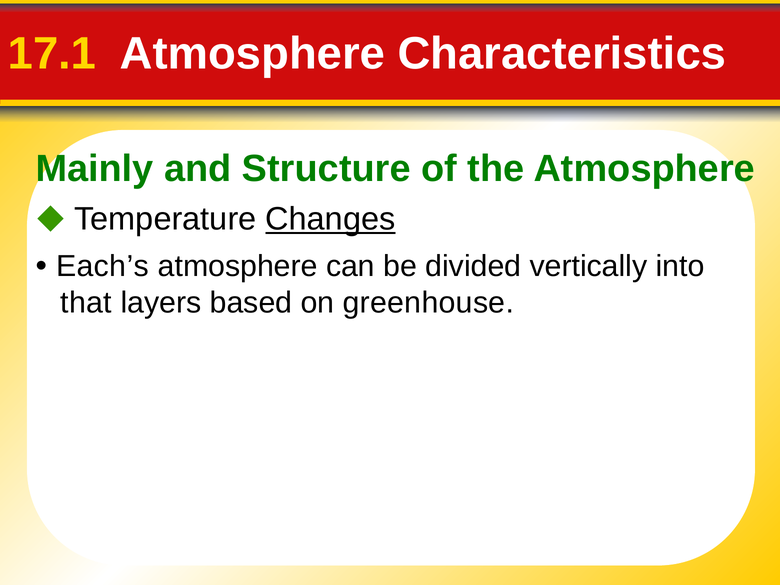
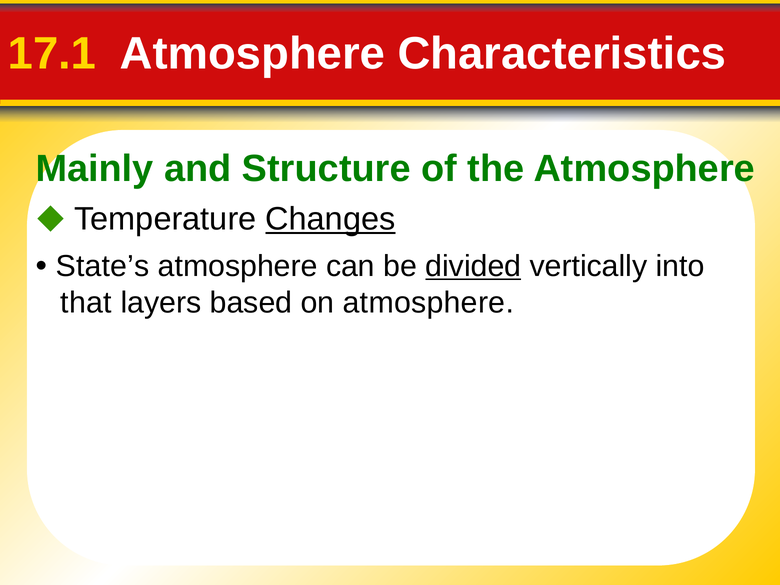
Each’s: Each’s -> State’s
divided underline: none -> present
on greenhouse: greenhouse -> atmosphere
